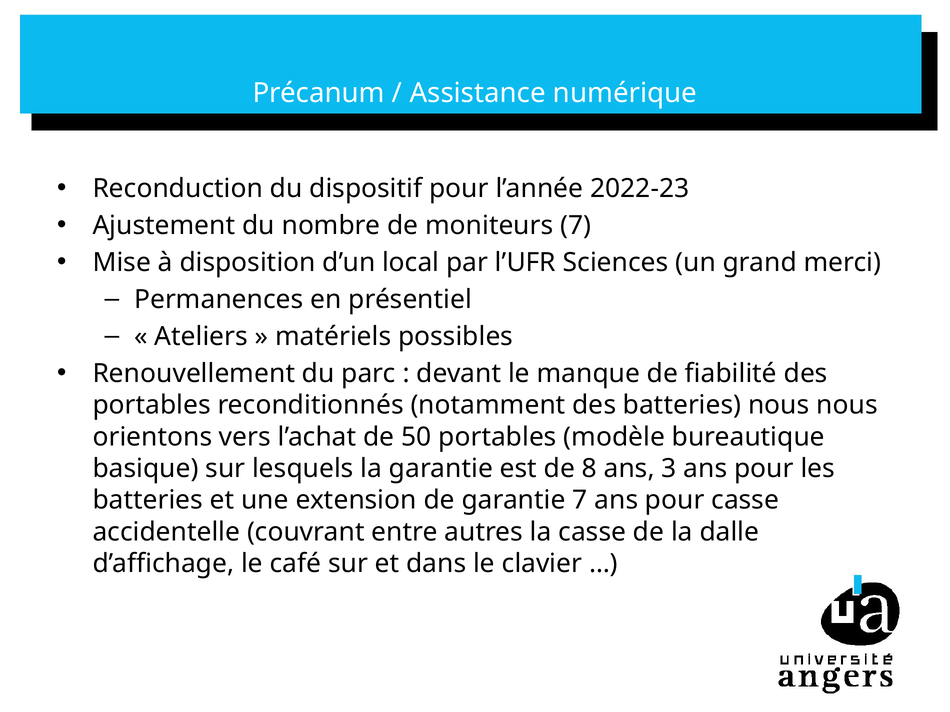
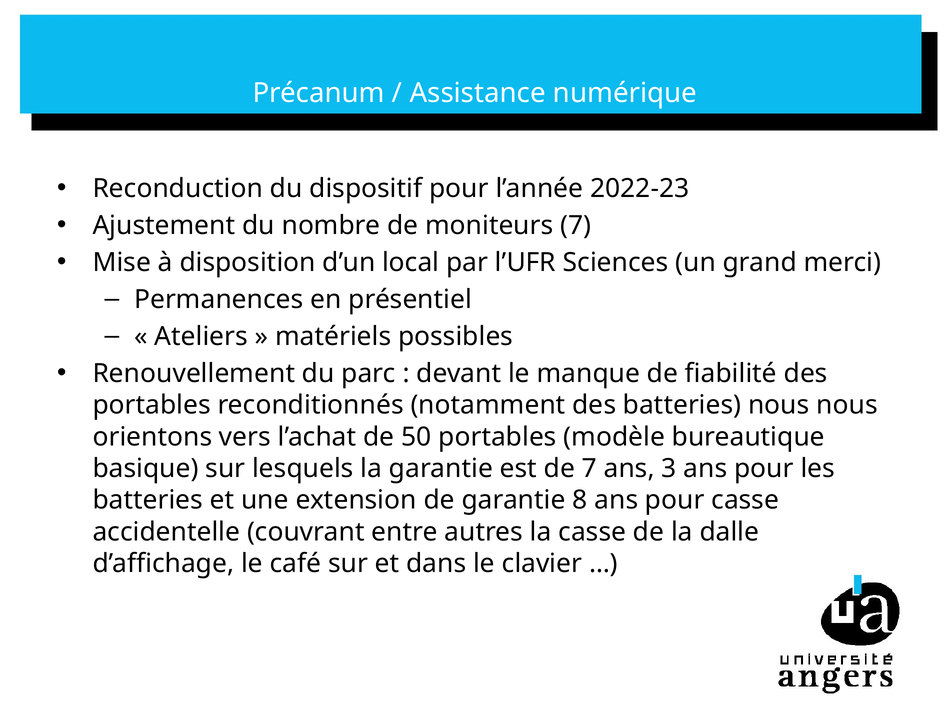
de 8: 8 -> 7
garantie 7: 7 -> 8
